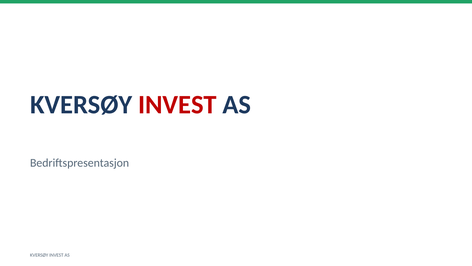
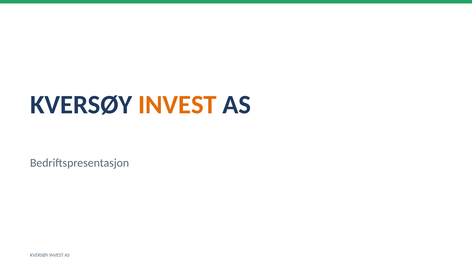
INVEST at (177, 105) colour: red -> orange
